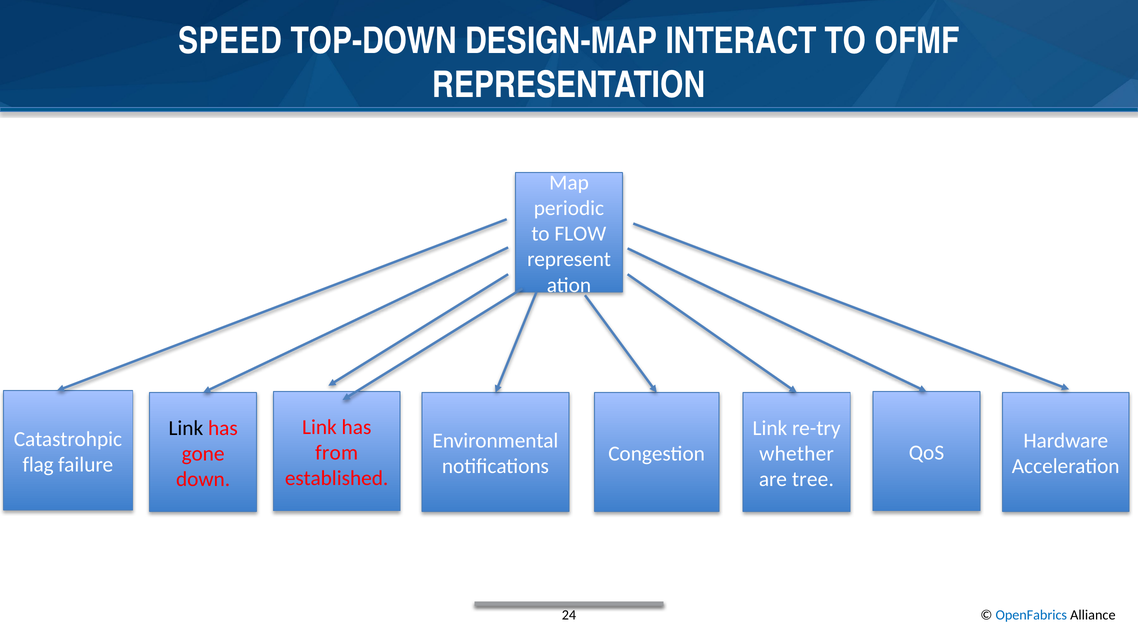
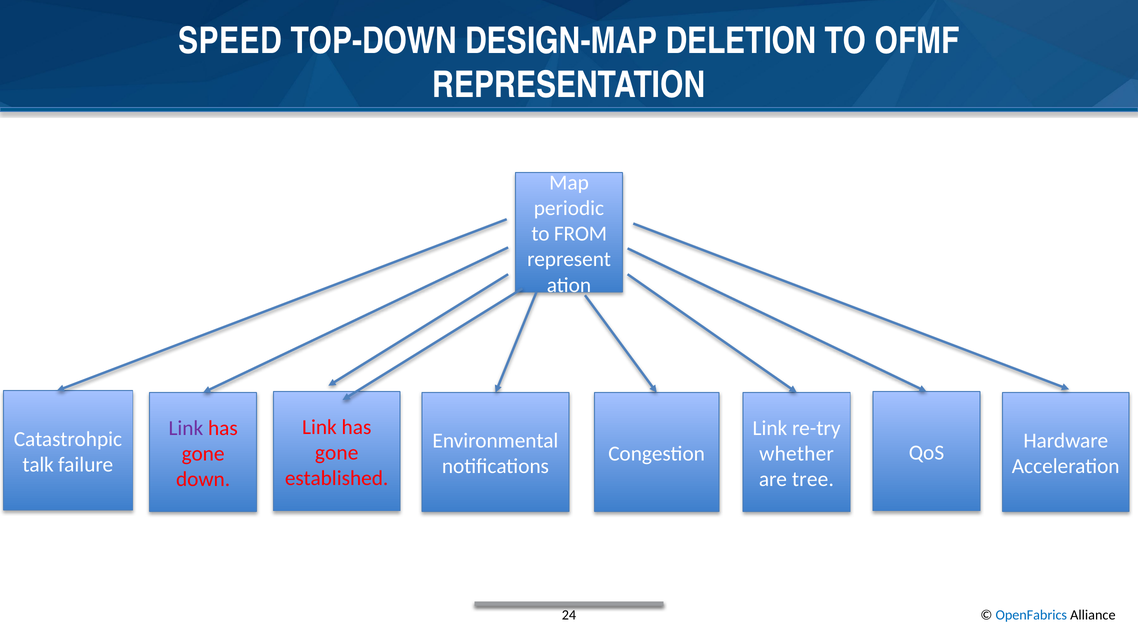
INTERACT: INTERACT -> DELETION
FLOW: FLOW -> FROM
Link at (186, 428) colour: black -> purple
from at (337, 453): from -> gone
flag: flag -> talk
